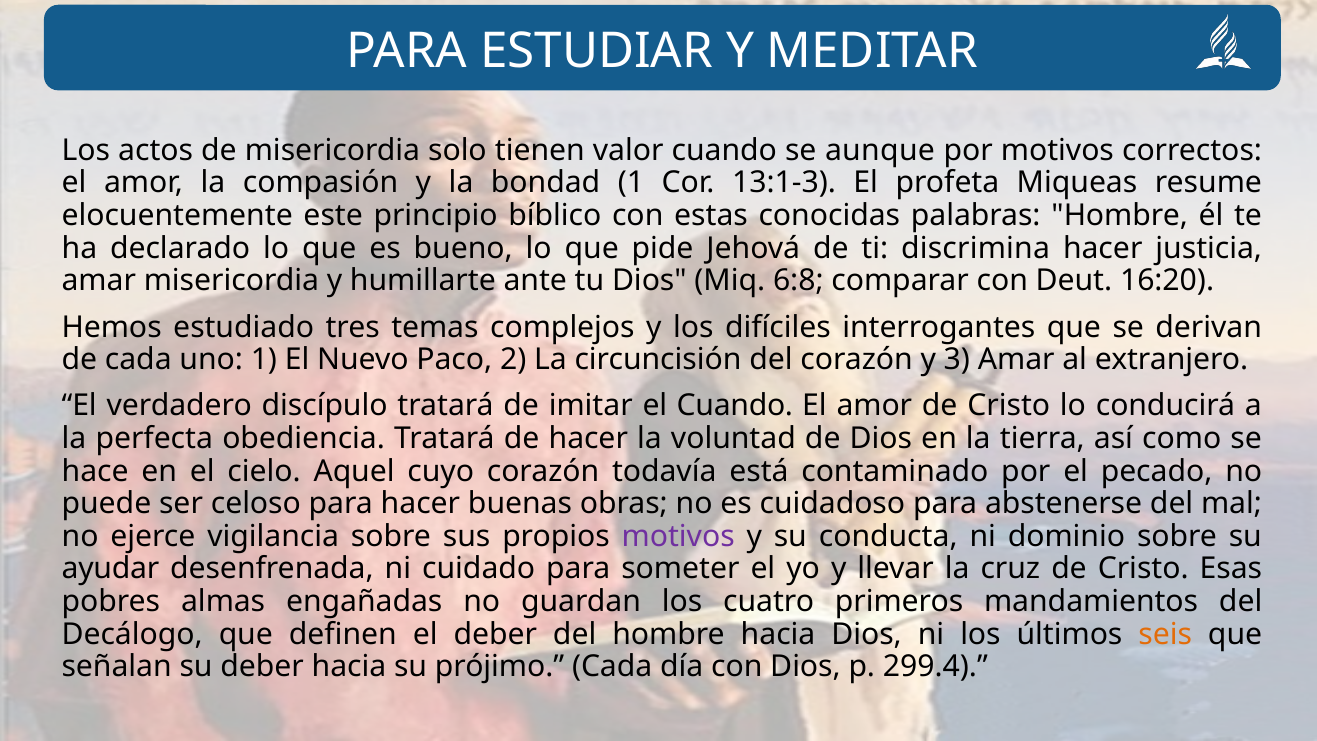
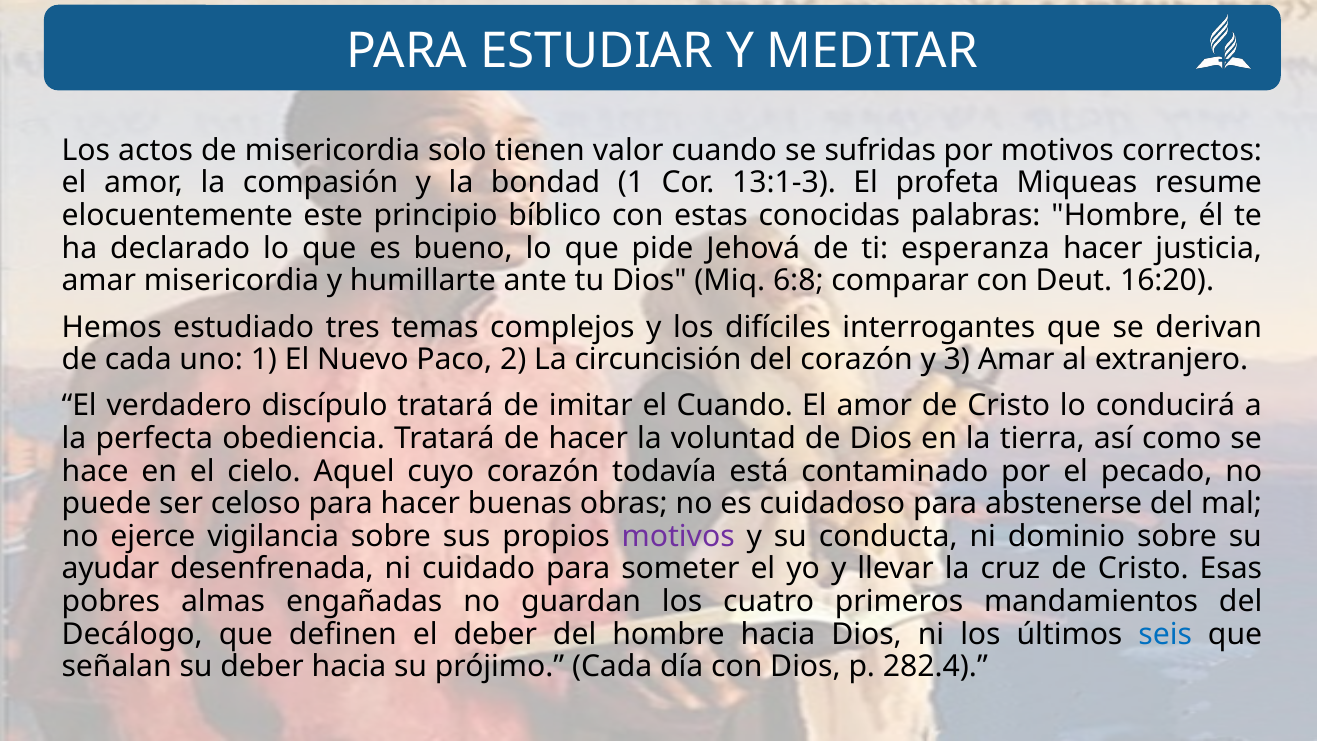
aunque: aunque -> sufridas
discrimina: discrimina -> esperanza
seis colour: orange -> blue
299.4: 299.4 -> 282.4
